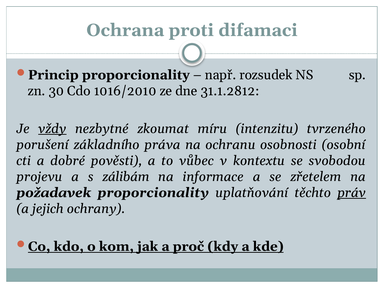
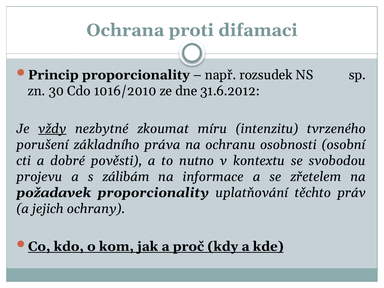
31.1.2812: 31.1.2812 -> 31.6.2012
vůbec: vůbec -> nutno
práv underline: present -> none
